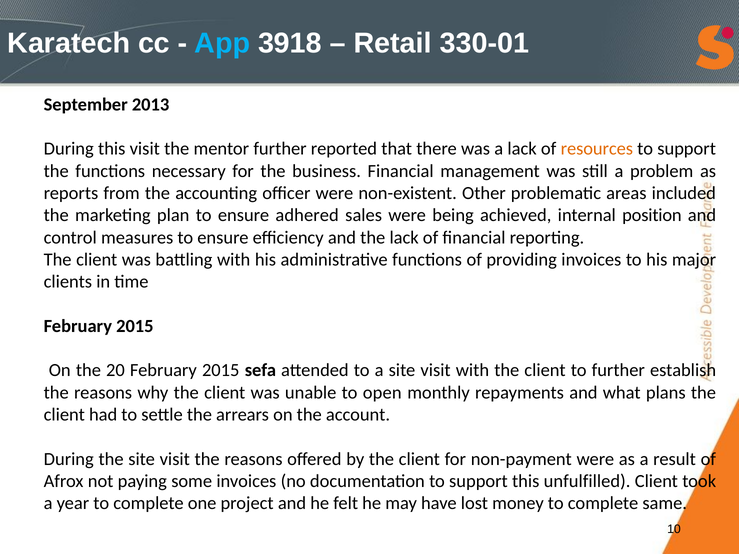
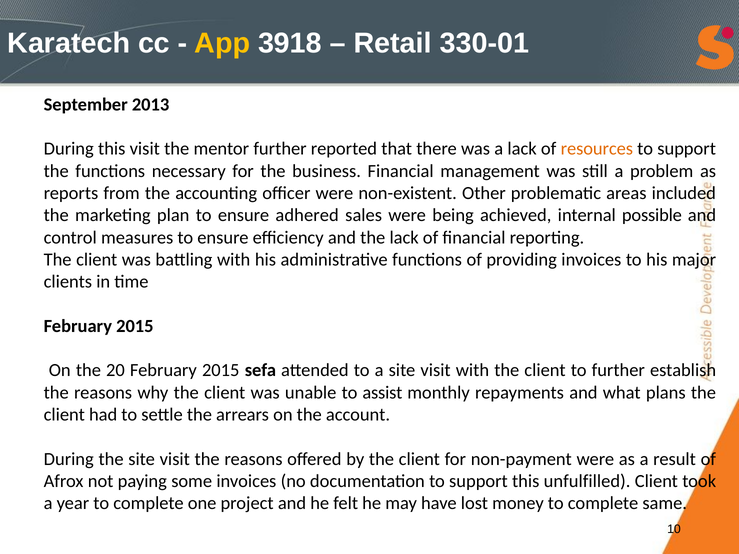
App colour: light blue -> yellow
position: position -> possible
open: open -> assist
